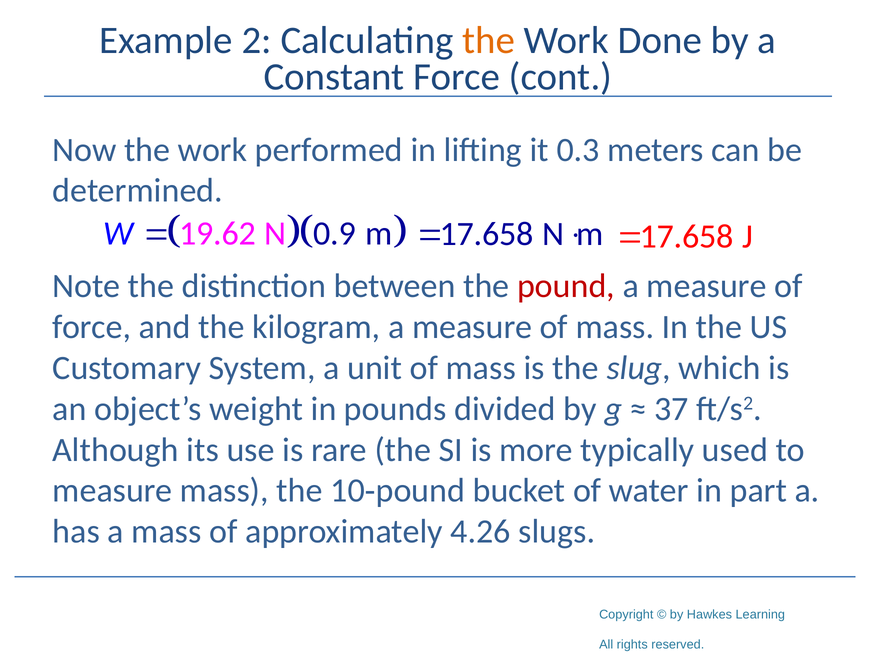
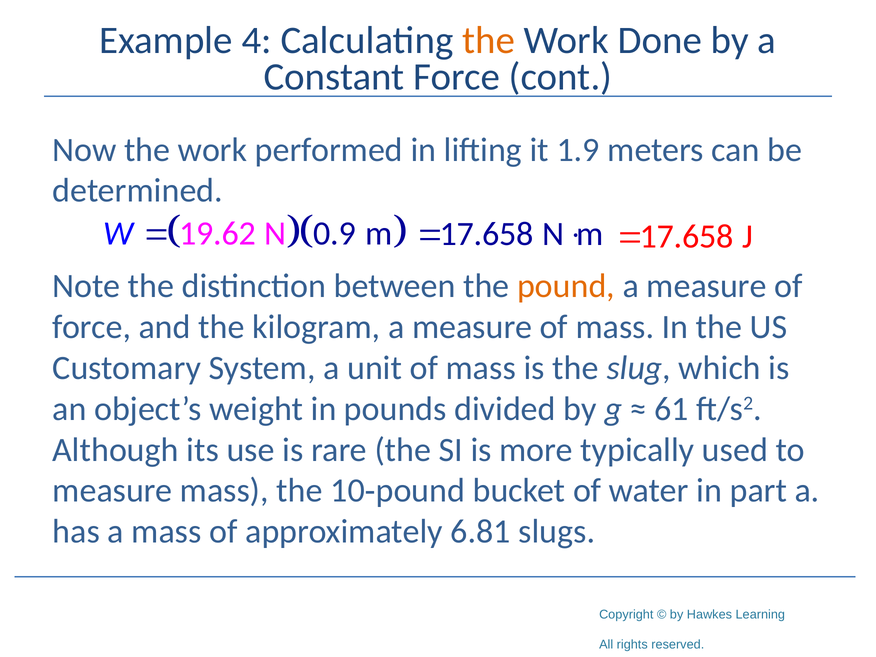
2: 2 -> 4
0.3: 0.3 -> 1.9
pound at (566, 286) colour: red -> orange
37: 37 -> 61
4.26: 4.26 -> 6.81
